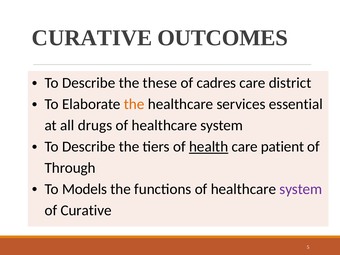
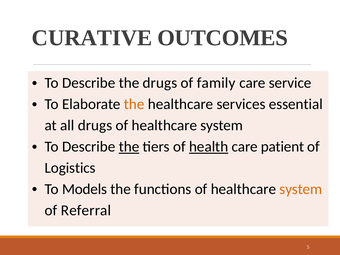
the these: these -> drugs
cadres: cadres -> family
district: district -> service
the at (129, 147) underline: none -> present
Through: Through -> Logistics
system at (301, 189) colour: purple -> orange
of Curative: Curative -> Referral
